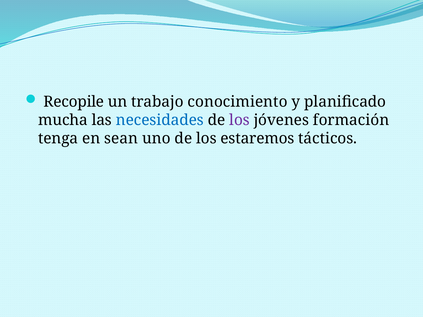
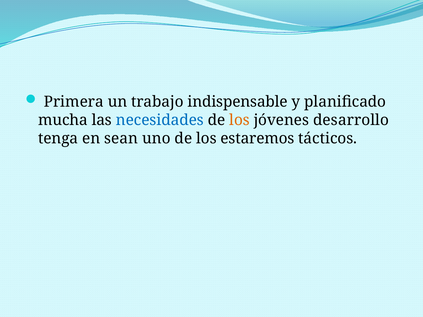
Recopile: Recopile -> Primera
conocimiento: conocimiento -> indispensable
los at (240, 120) colour: purple -> orange
formación: formación -> desarrollo
